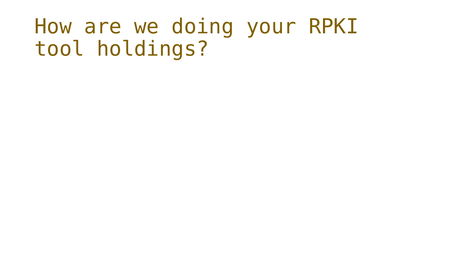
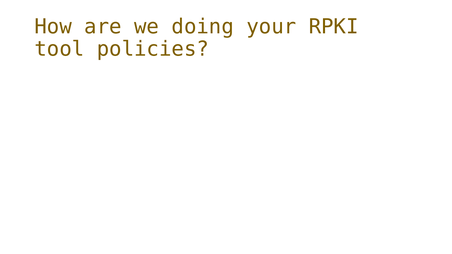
holdings: holdings -> policies
